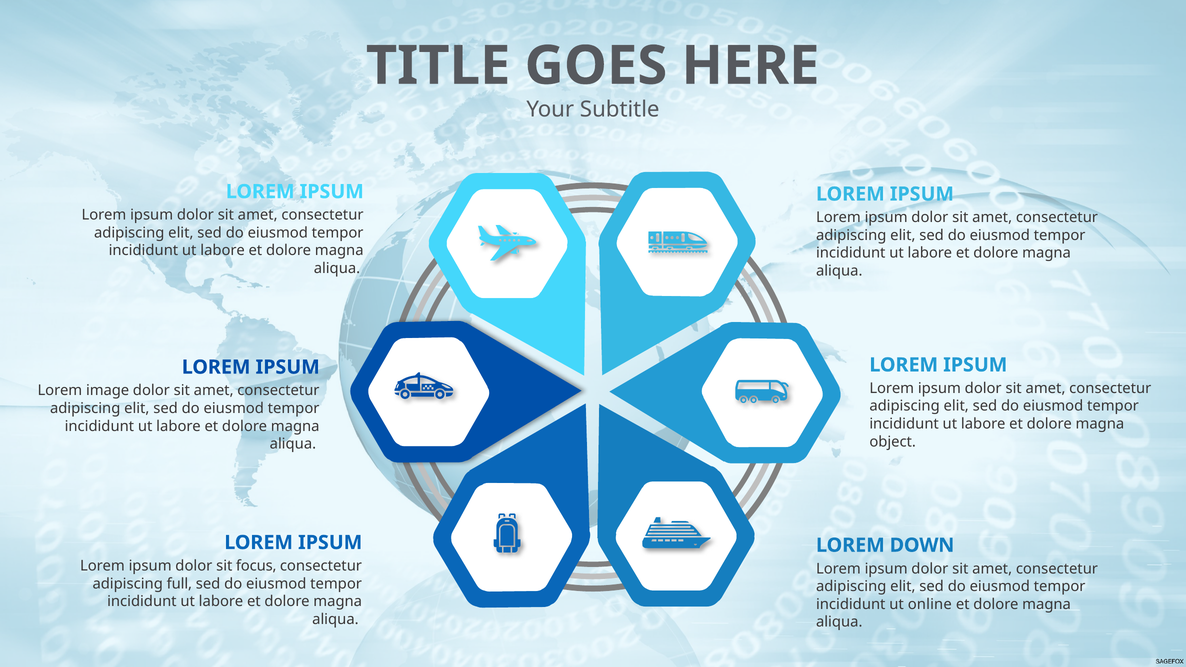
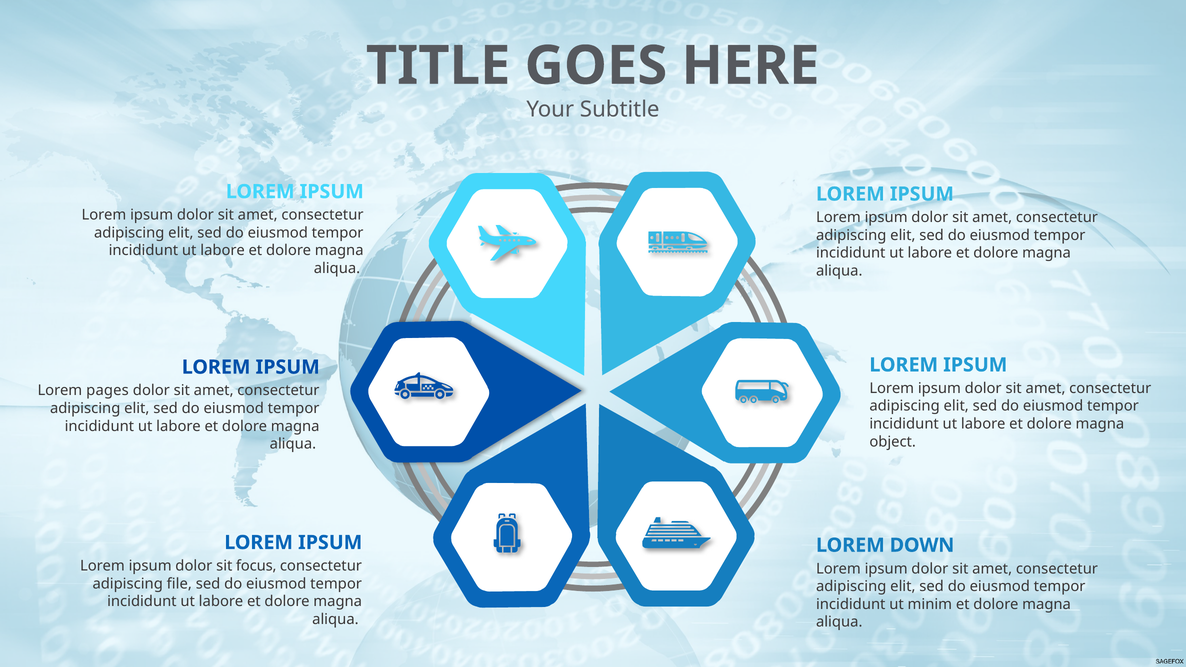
image: image -> pages
full: full -> file
online: online -> minim
